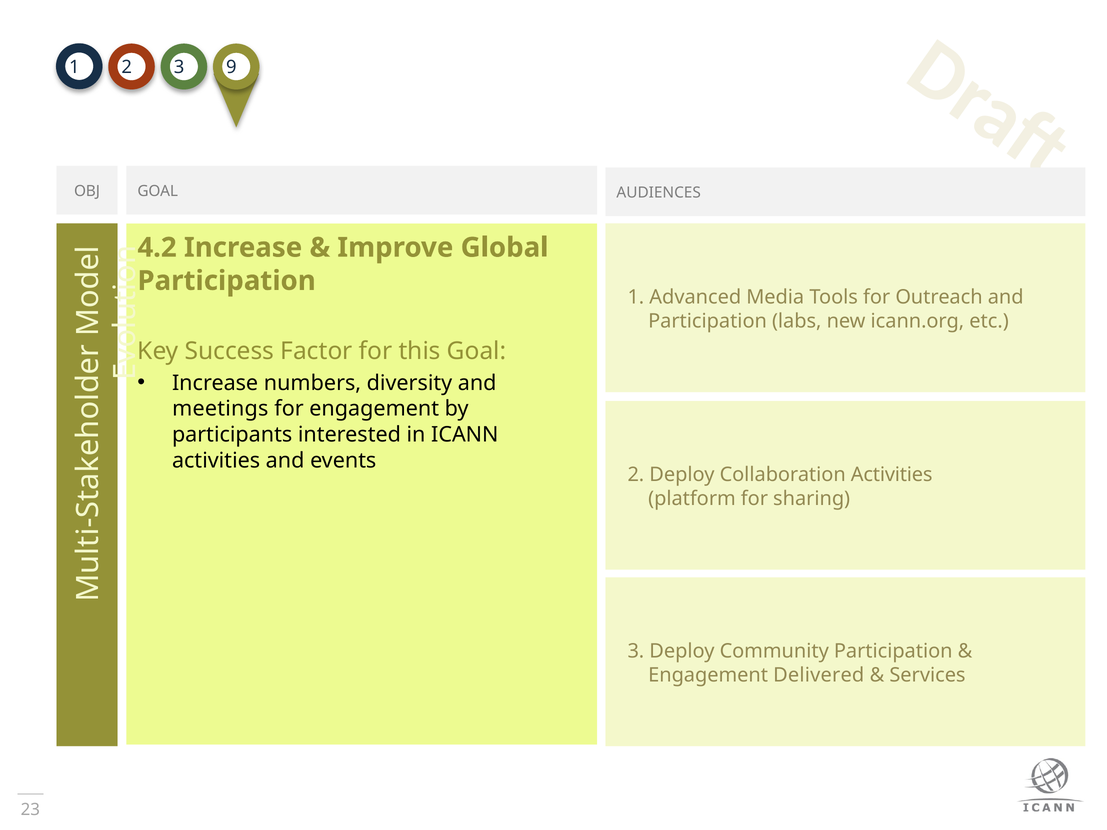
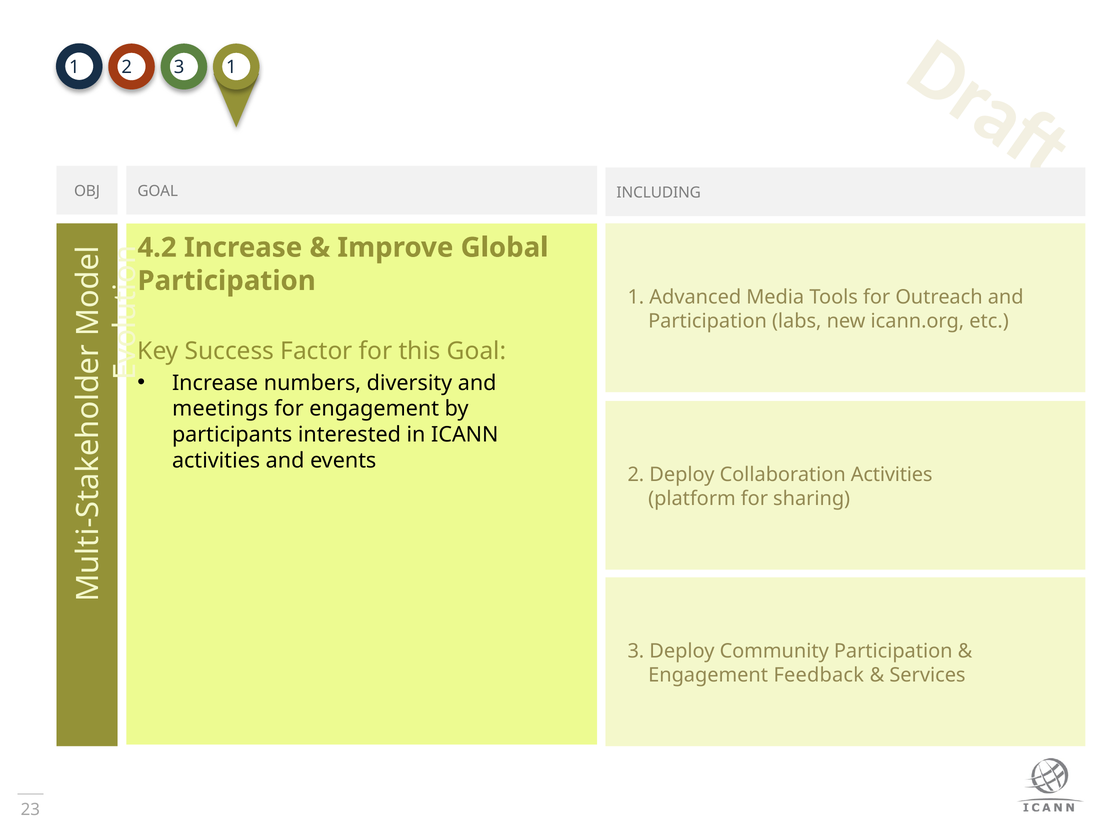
2 9: 9 -> 1
AUDIENCES: AUDIENCES -> INCLUDING
Delivered: Delivered -> Feedback
